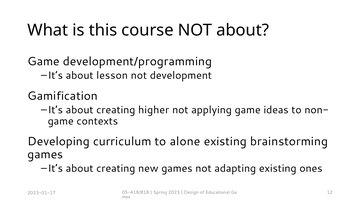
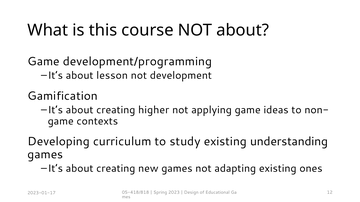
alone: alone -> study
brainstorming: brainstorming -> understanding
